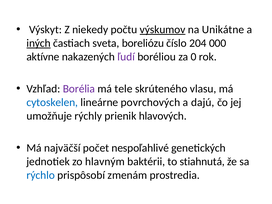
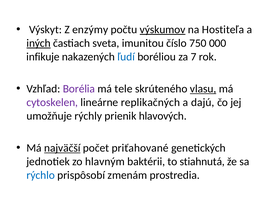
niekedy: niekedy -> enzýmy
Unikátne: Unikátne -> Hostiteľa
boreliózu: boreliózu -> imunitou
204: 204 -> 750
aktívne: aktívne -> infikuje
ľudí colour: purple -> blue
0: 0 -> 7
vlasu underline: none -> present
cytoskelen colour: blue -> purple
povrchových: povrchových -> replikačných
najväčší underline: none -> present
nespoľahlivé: nespoľahlivé -> priťahované
